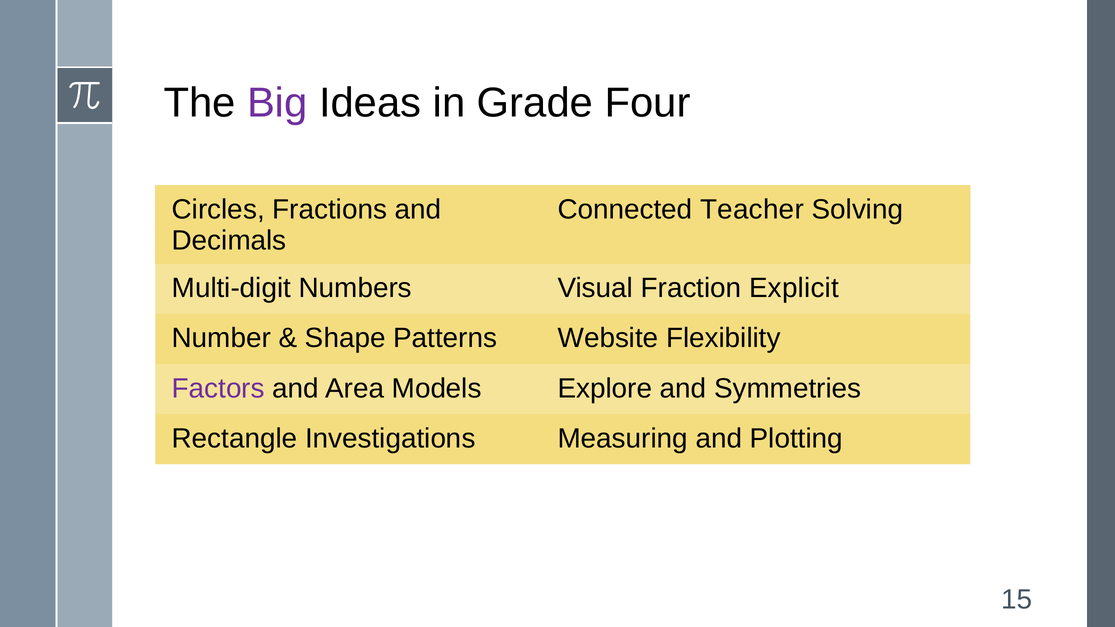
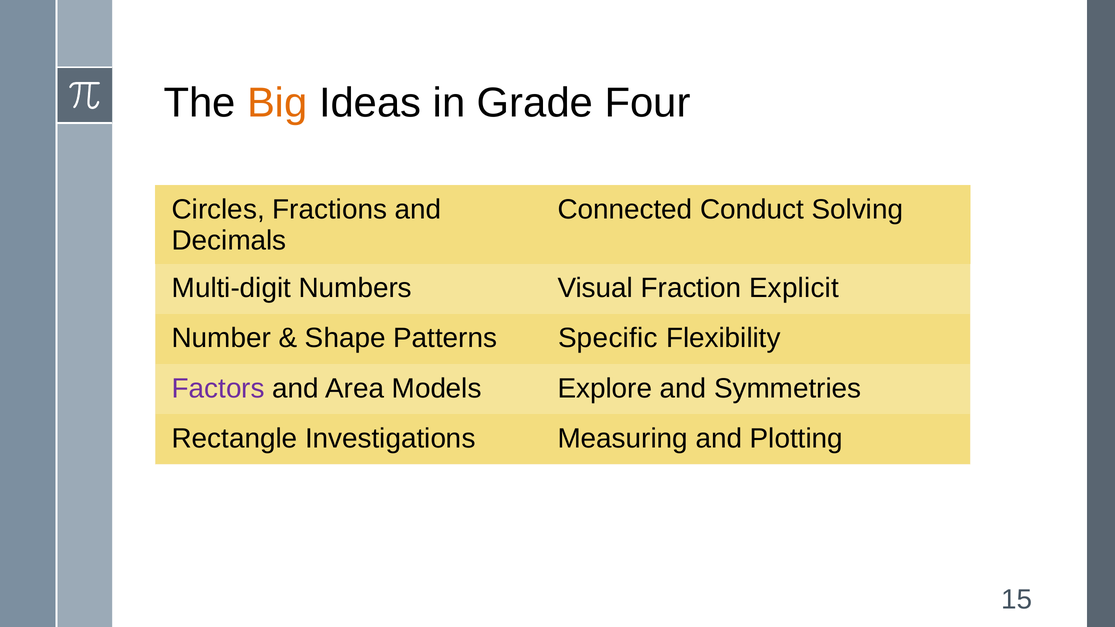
Big colour: purple -> orange
Teacher: Teacher -> Conduct
Website: Website -> Specific
